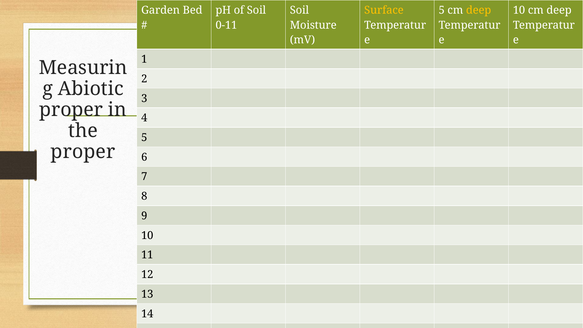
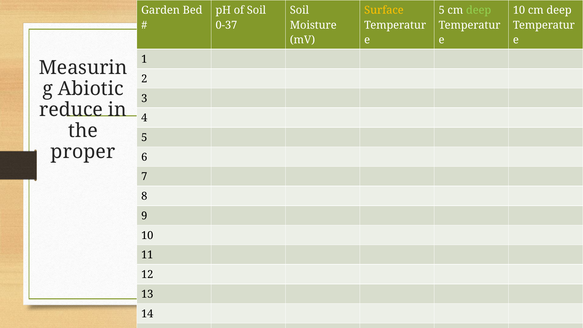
deep at (479, 10) colour: yellow -> light green
0-11: 0-11 -> 0-37
proper at (71, 110): proper -> reduce
